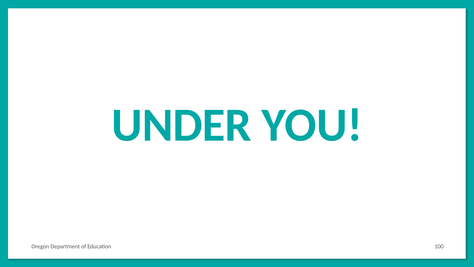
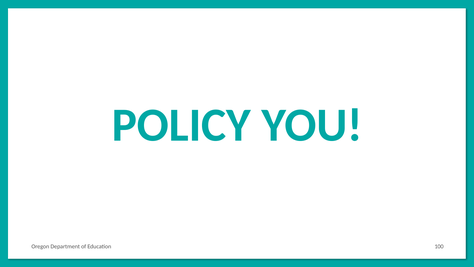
UNDER: UNDER -> POLICY
